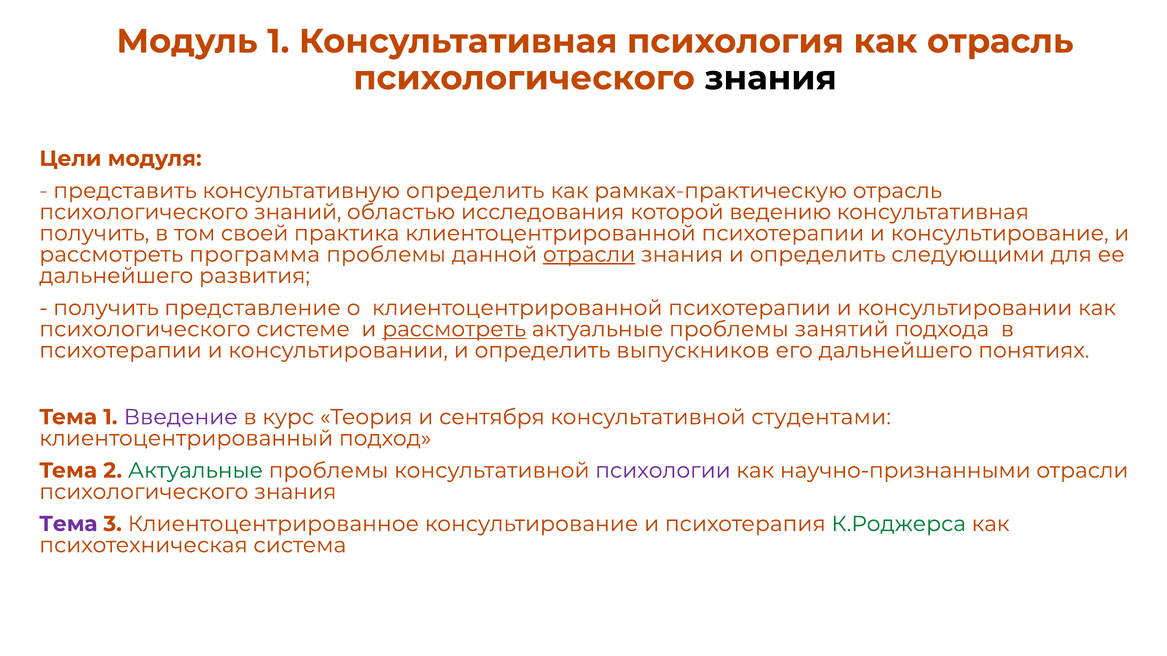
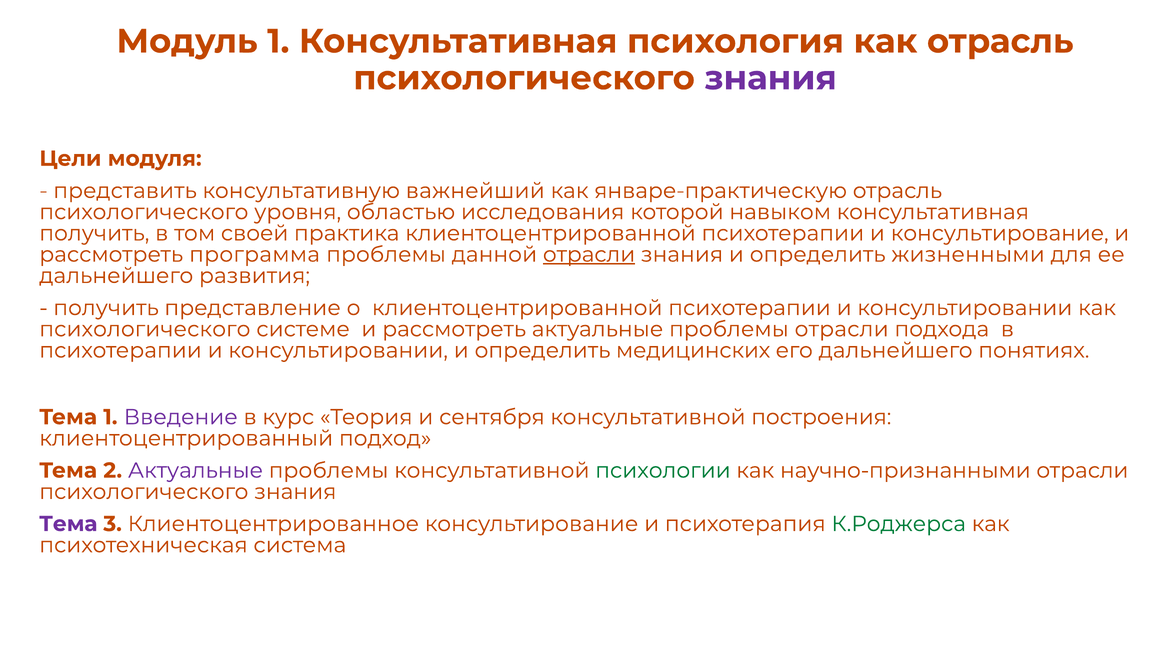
знания at (771, 78) colour: black -> purple
консультативную определить: определить -> важнейший
рамках-практическую: рамках-практическую -> январе-практическую
знаний: знаний -> уровня
ведению: ведению -> навыком
следующими: следующими -> жизненными
рассмотреть at (454, 329) underline: present -> none
проблемы занятий: занятий -> отрасли
выпускников: выпускников -> медицинских
студентами: студентами -> построения
Актуальные at (195, 471) colour: green -> purple
психологии colour: purple -> green
